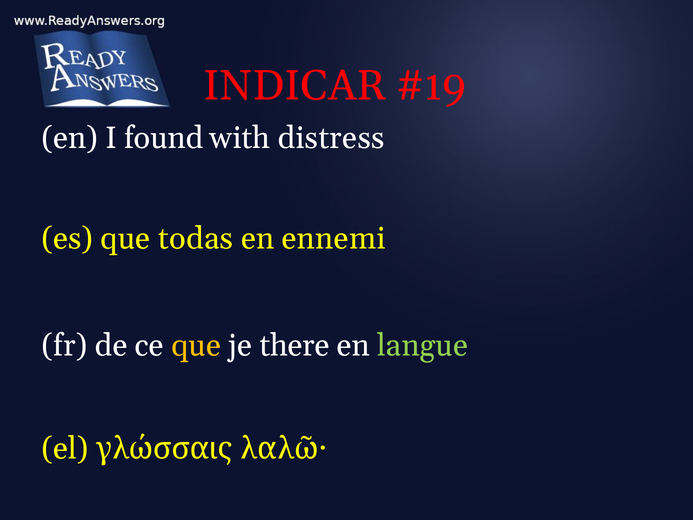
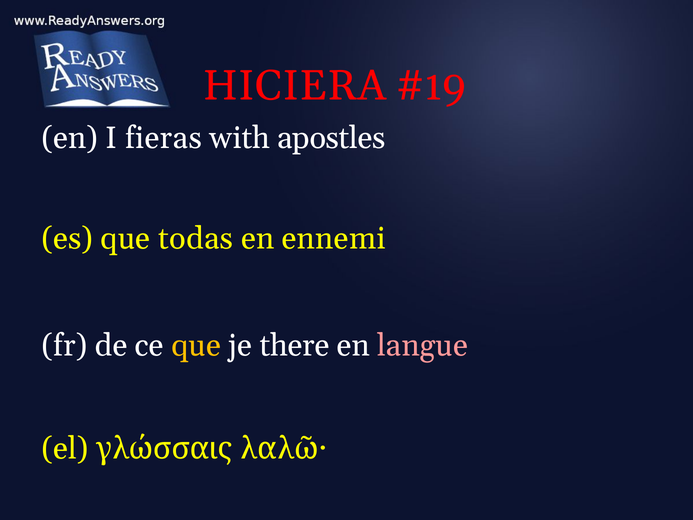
INDICAR: INDICAR -> HICIERA
found: found -> fieras
distress: distress -> apostles
langue colour: light green -> pink
